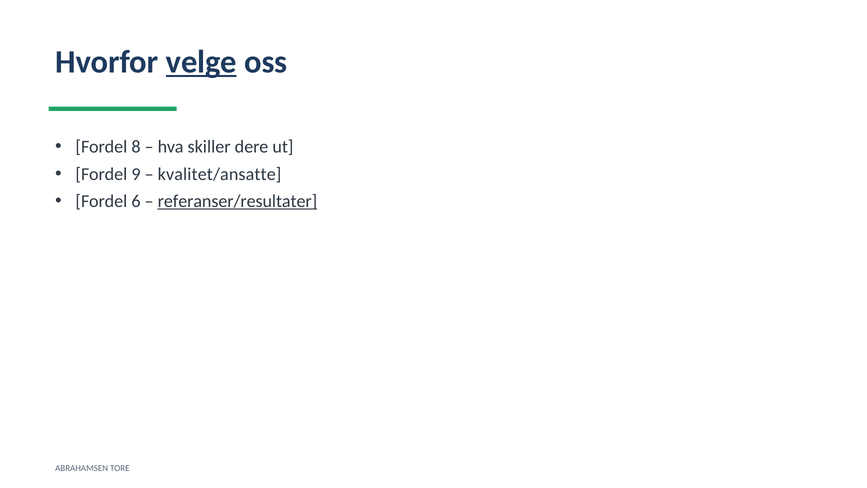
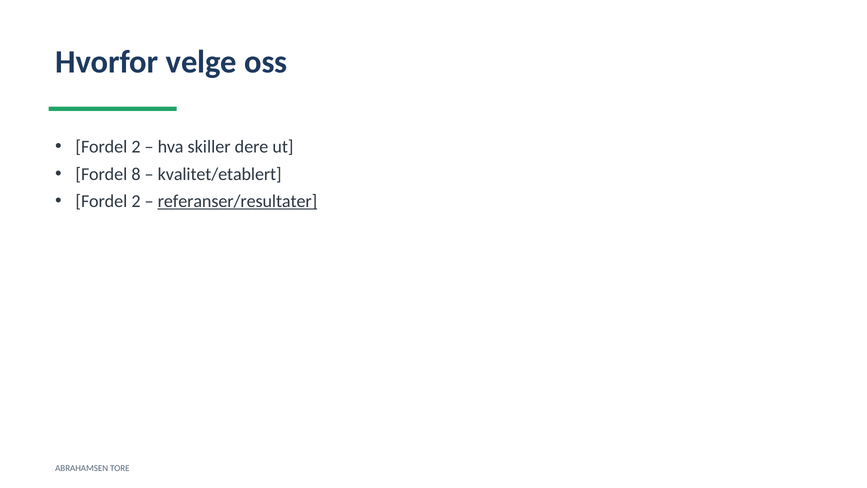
velge underline: present -> none
8 at (136, 147): 8 -> 2
9: 9 -> 8
kvalitet/ansatte: kvalitet/ansatte -> kvalitet/etablert
6 at (136, 201): 6 -> 2
